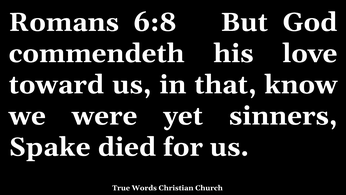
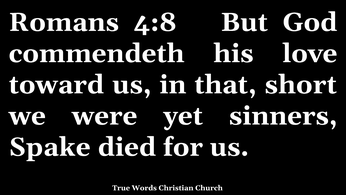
6:8: 6:8 -> 4:8
know: know -> short
